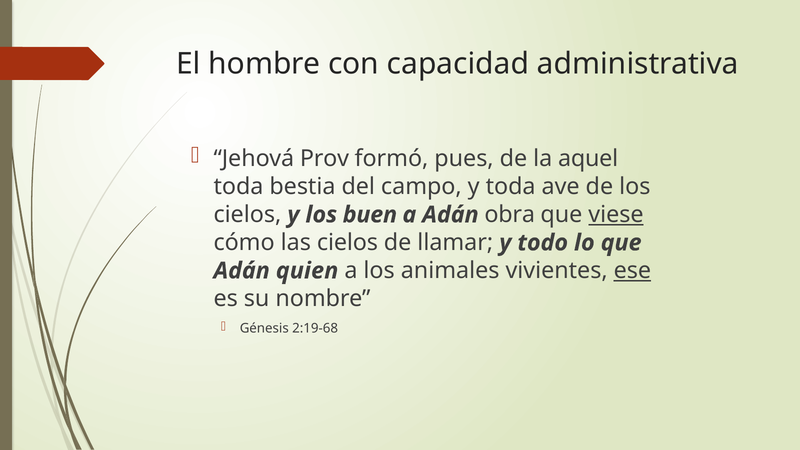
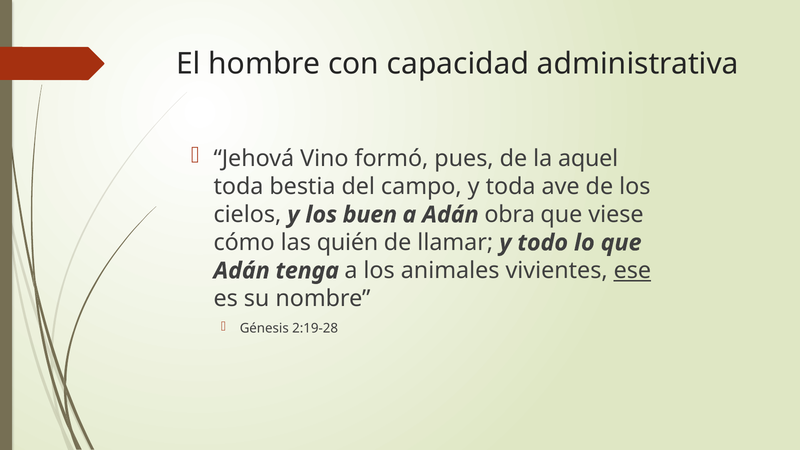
Prov: Prov -> Vino
viese underline: present -> none
las cielos: cielos -> quién
quien: quien -> tenga
2:19-68: 2:19-68 -> 2:19-28
